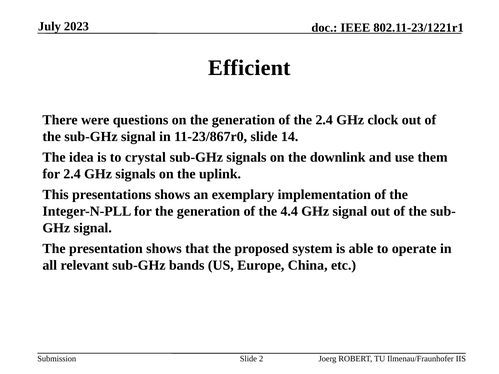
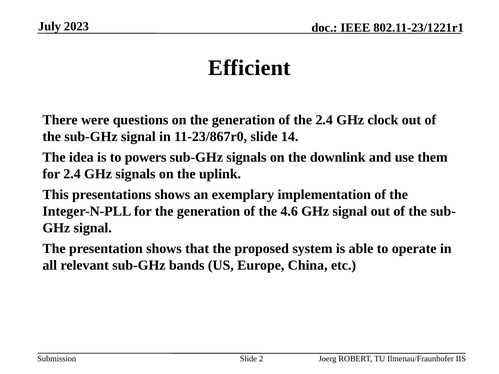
crystal: crystal -> powers
4.4: 4.4 -> 4.6
